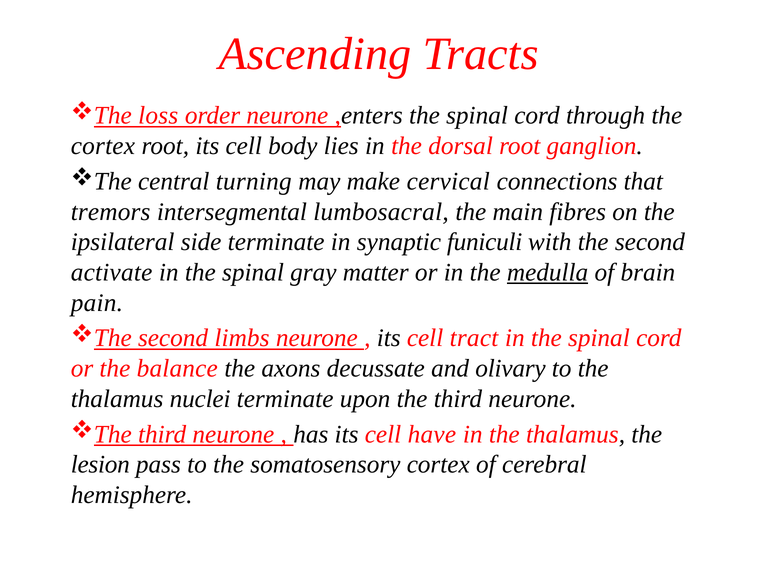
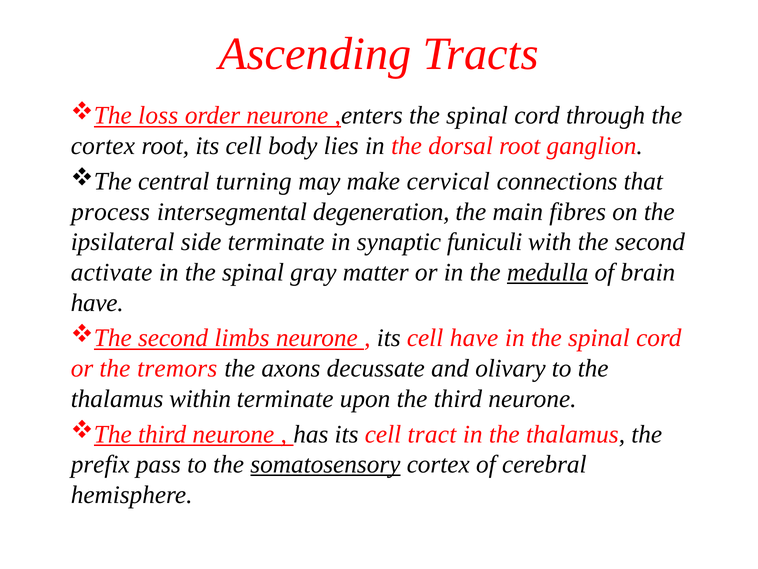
tremors: tremors -> process
lumbosacral: lumbosacral -> degeneration
pain at (97, 302): pain -> have
cell tract: tract -> have
balance: balance -> tremors
nuclei: nuclei -> within
have: have -> tract
lesion: lesion -> prefix
somatosensory underline: none -> present
